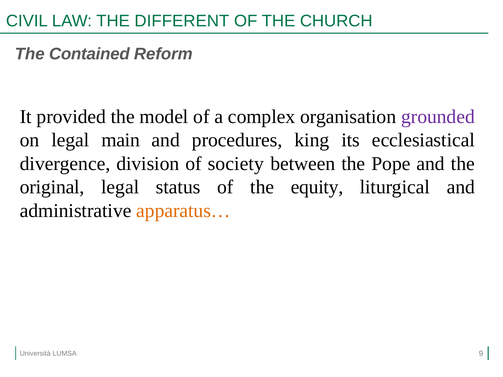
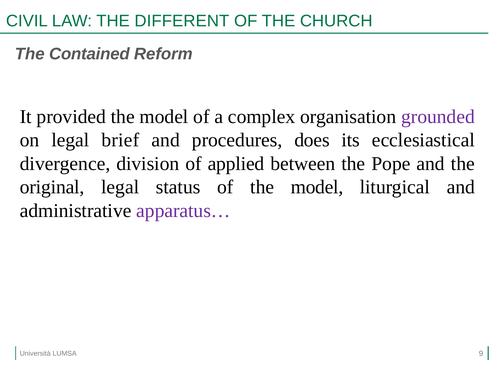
main: main -> brief
king: king -> does
society: society -> applied
of the equity: equity -> model
apparatus… colour: orange -> purple
